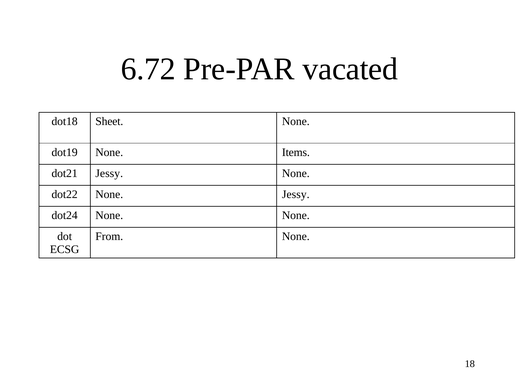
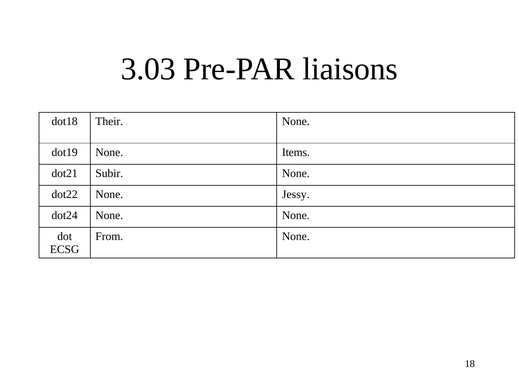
6.72: 6.72 -> 3.03
vacated: vacated -> liaisons
Sheet: Sheet -> Their
dot21 Jessy: Jessy -> Subir
